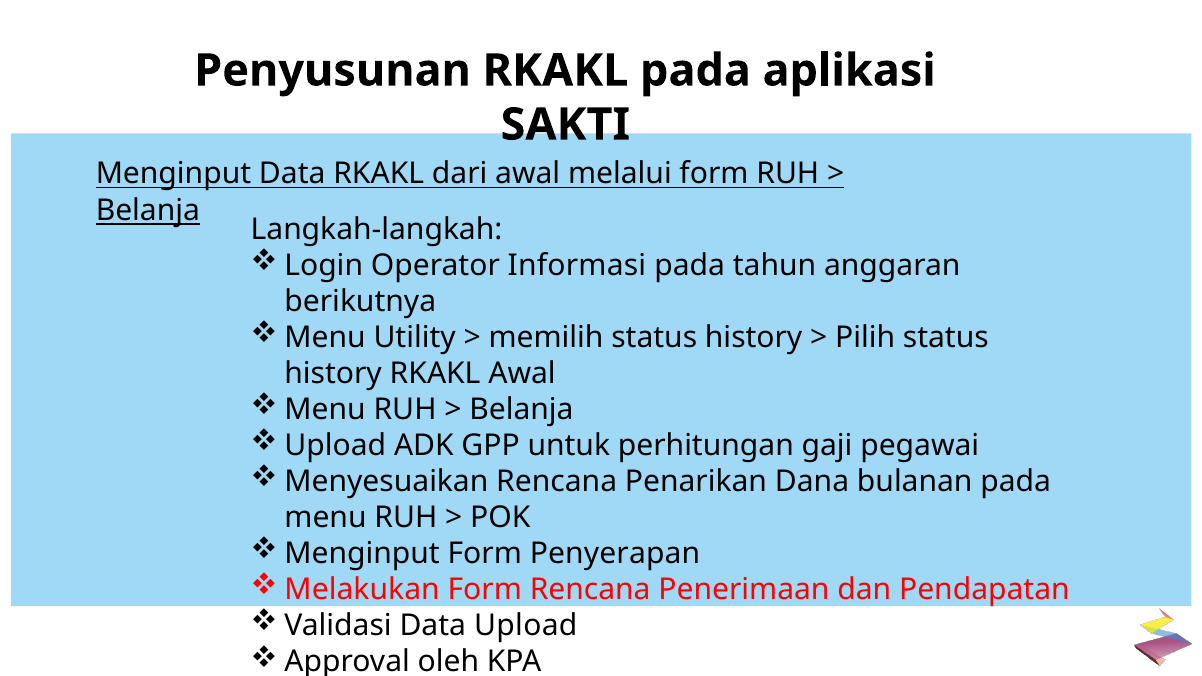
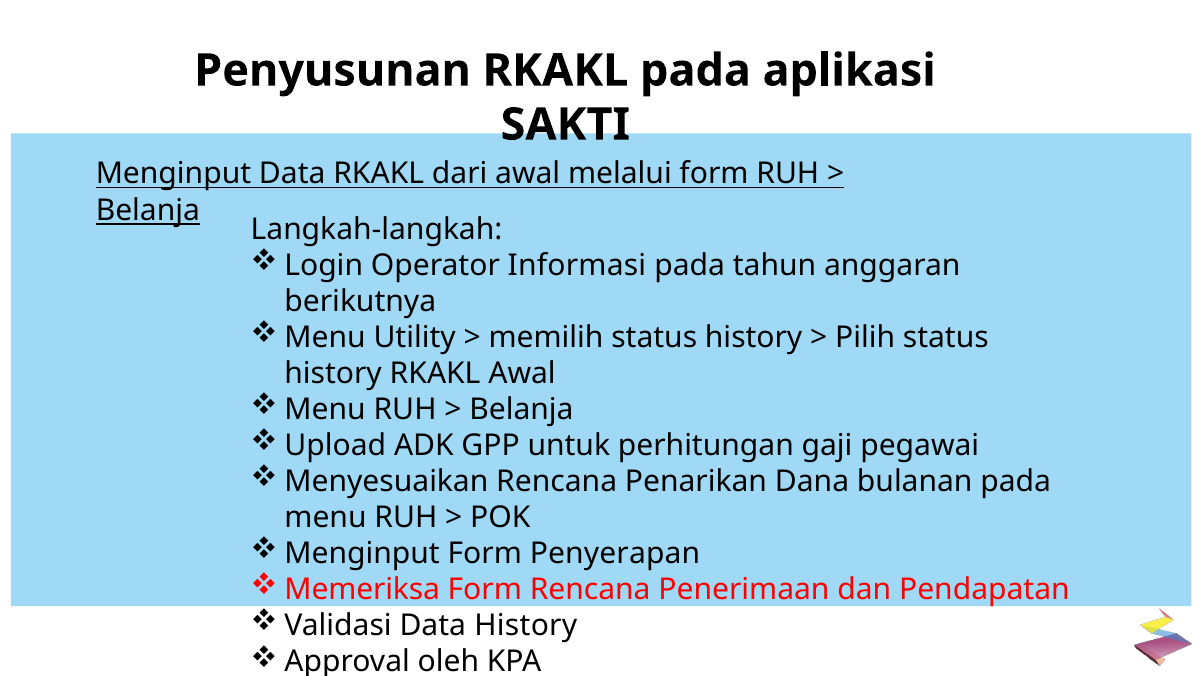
Melakukan: Melakukan -> Memeriksa
Data Upload: Upload -> History
